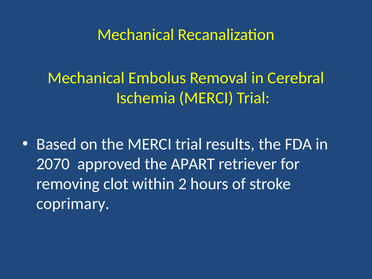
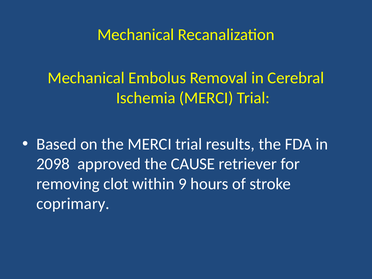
2070: 2070 -> 2098
APART: APART -> CAUSE
2: 2 -> 9
